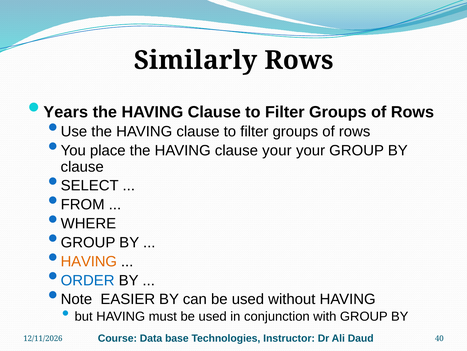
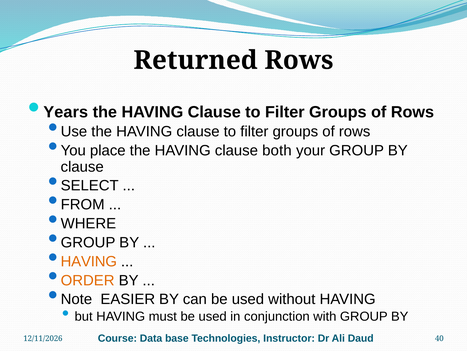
Similarly: Similarly -> Returned
clause your: your -> both
ORDER colour: blue -> orange
